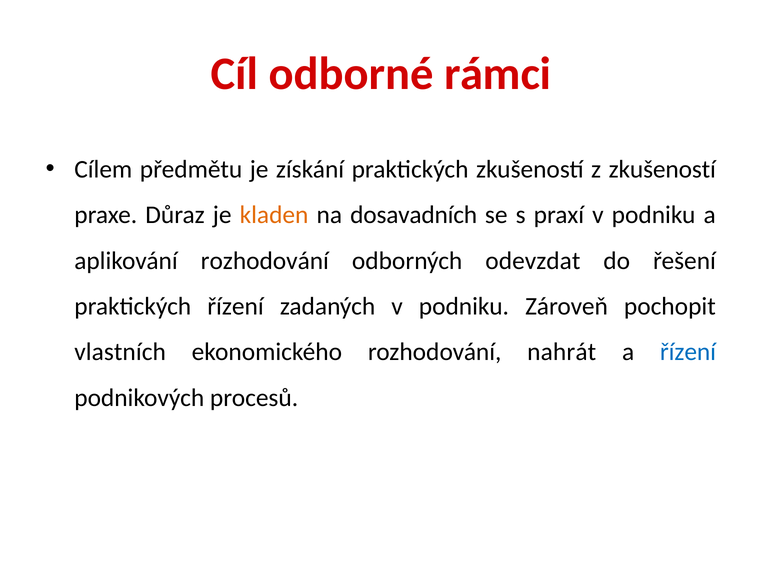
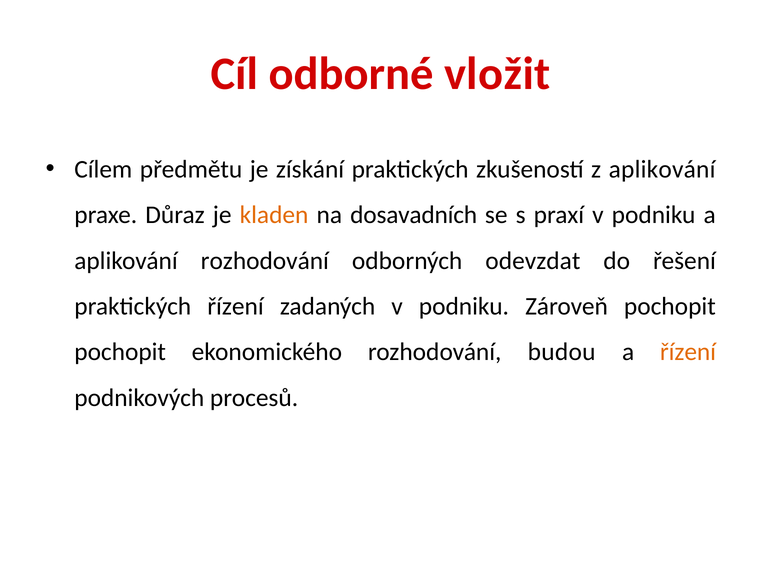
rámci: rámci -> vložit
z zkušeností: zkušeností -> aplikování
vlastních at (120, 352): vlastních -> pochopit
nahrát: nahrát -> budou
řízení at (688, 352) colour: blue -> orange
